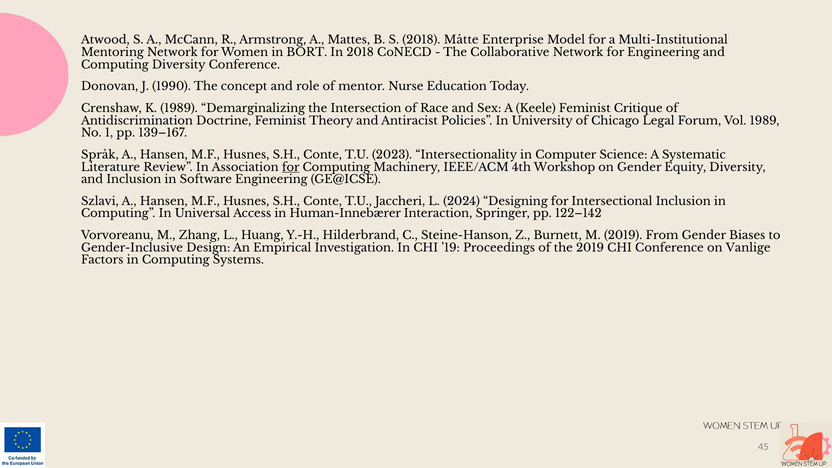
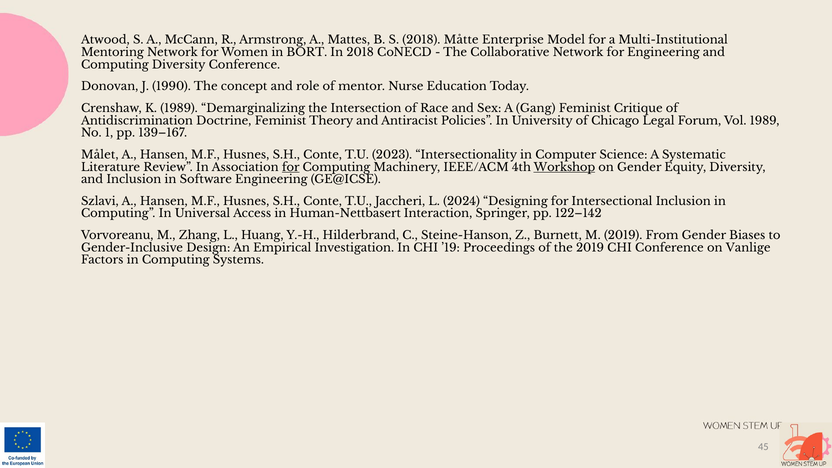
Keele: Keele -> Gang
Språk: Språk -> Målet
Workshop underline: none -> present
Human-Innebærer: Human-Innebærer -> Human-Nettbasert
